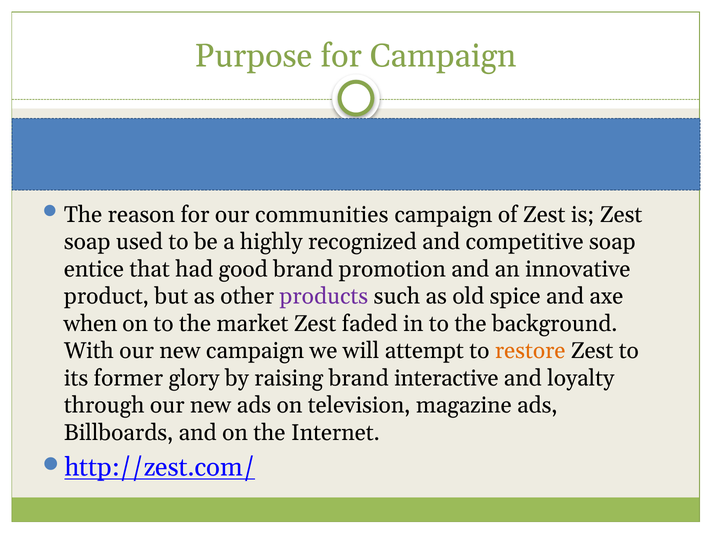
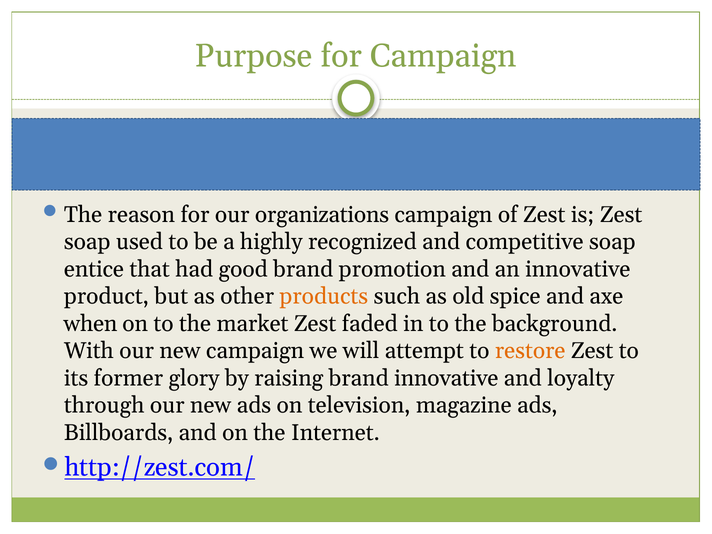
communities: communities -> organizations
products colour: purple -> orange
brand interactive: interactive -> innovative
